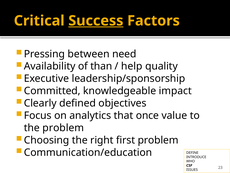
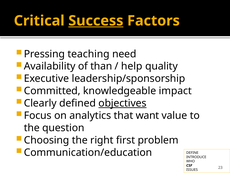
between: between -> teaching
objectives underline: none -> present
once: once -> want
the problem: problem -> question
